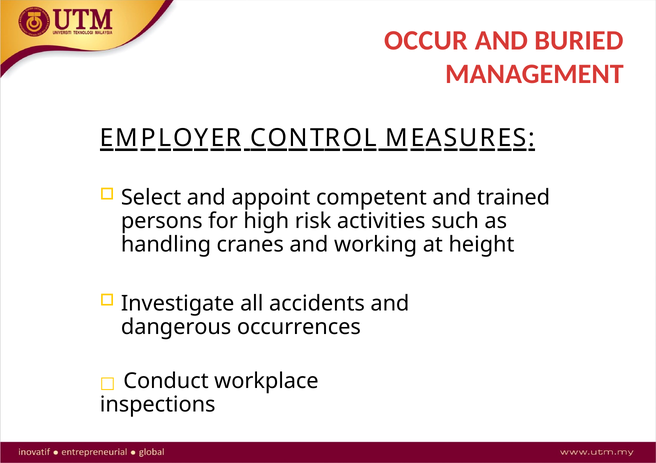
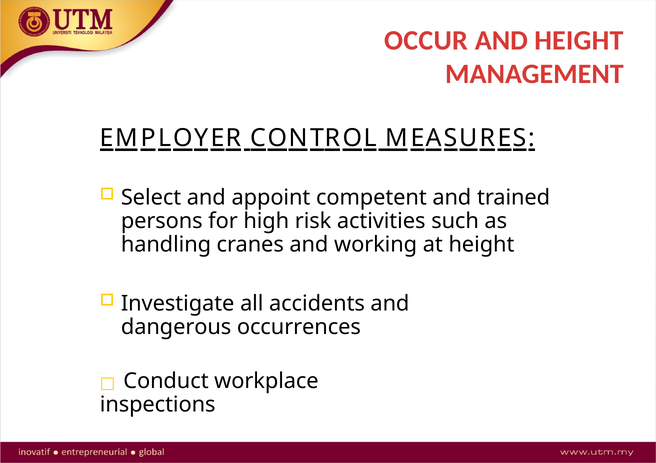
AND BURIED: BURIED -> HEIGHT
